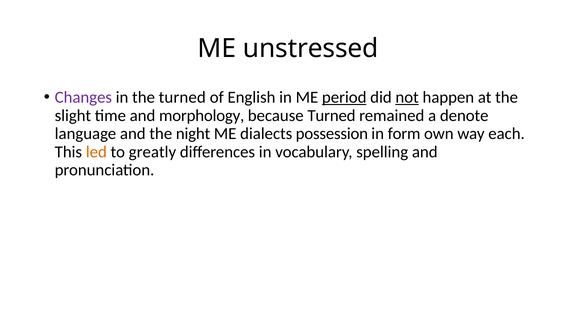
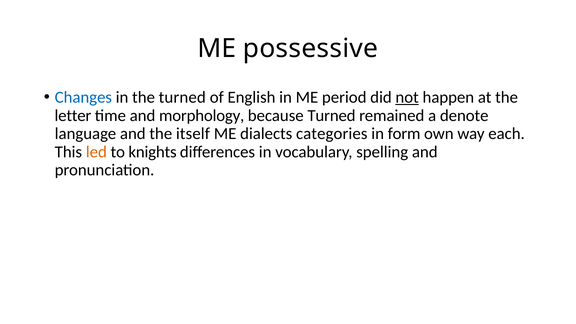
unstressed: unstressed -> possessive
Changes colour: purple -> blue
period underline: present -> none
slight: slight -> letter
night: night -> itself
possession: possession -> categories
greatly: greatly -> knights
